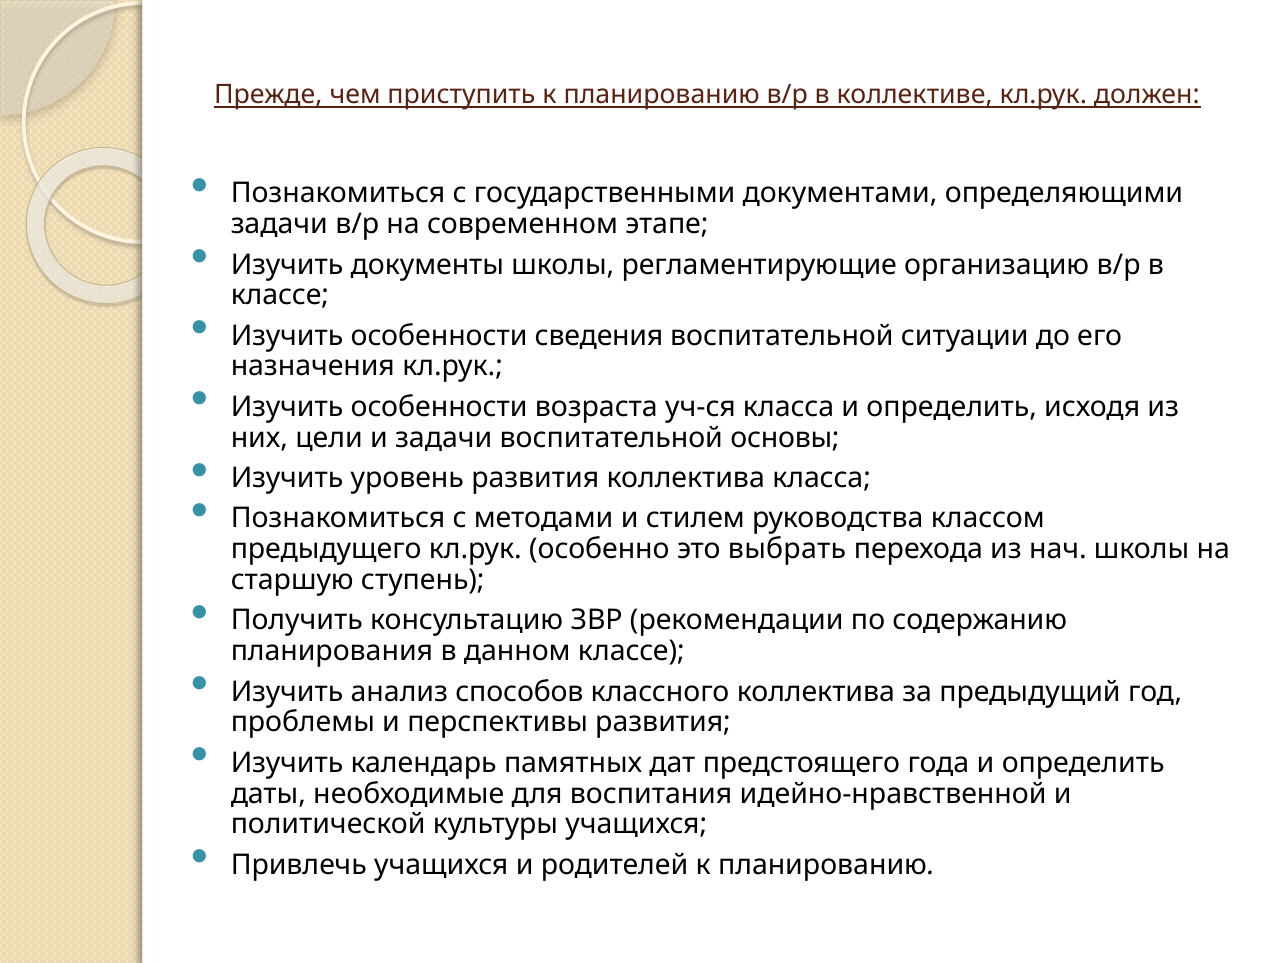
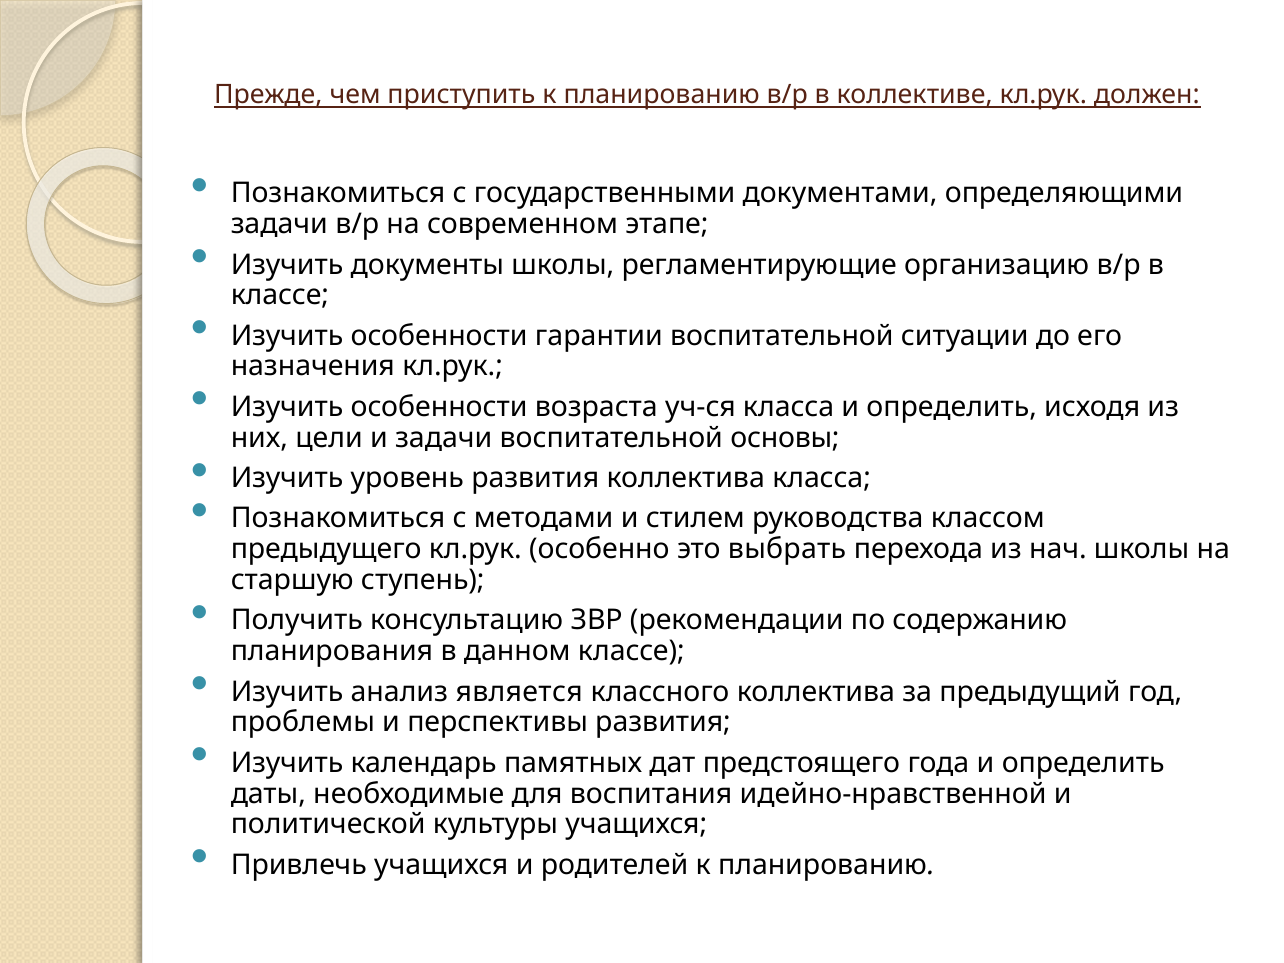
сведения: сведения -> гарантии
способов: способов -> является
